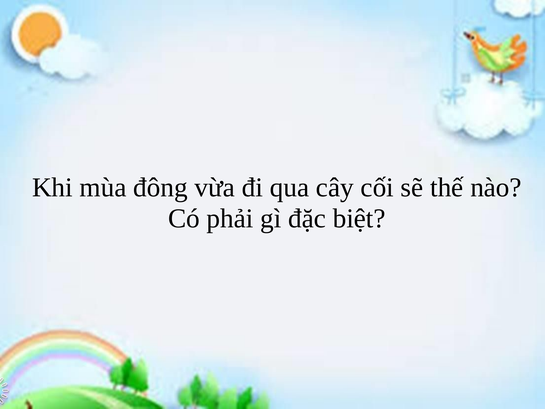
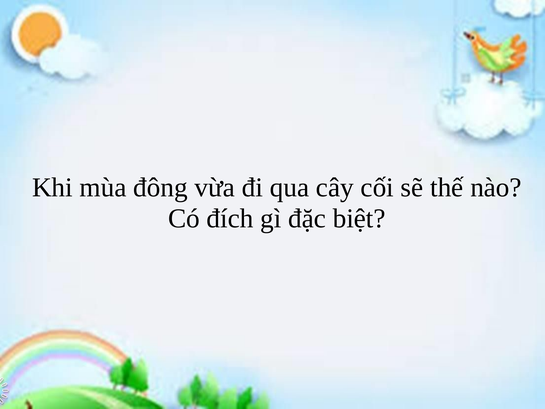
phải: phải -> đích
